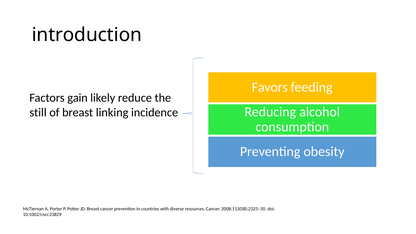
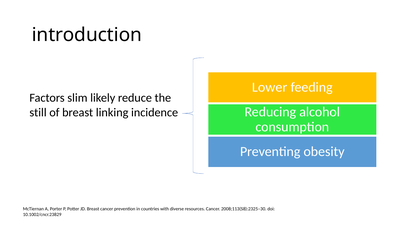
Favors: Favors -> Lower
gain: gain -> slim
